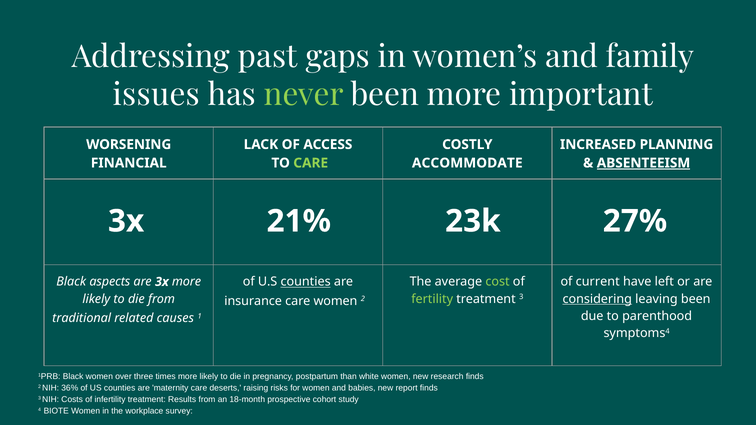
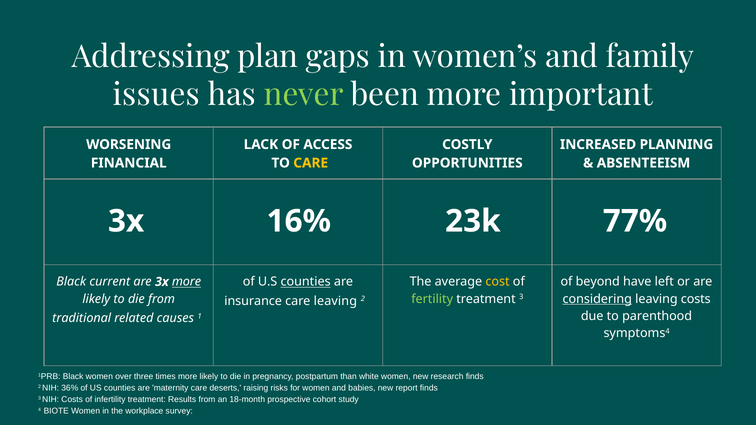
past: past -> plan
CARE at (311, 163) colour: light green -> yellow
ACCOMMODATE: ACCOMMODATE -> OPPORTUNITIES
ABSENTEEISM underline: present -> none
21%: 21% -> 16%
27%: 27% -> 77%
aspects: aspects -> current
more at (186, 282) underline: none -> present
cost colour: light green -> yellow
current: current -> beyond
leaving been: been -> costs
care women: women -> leaving
